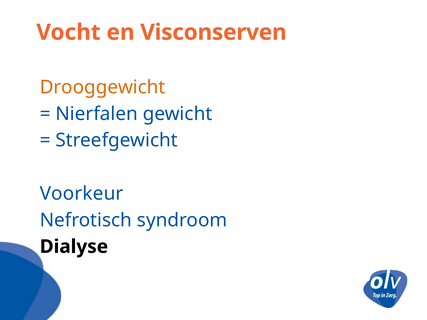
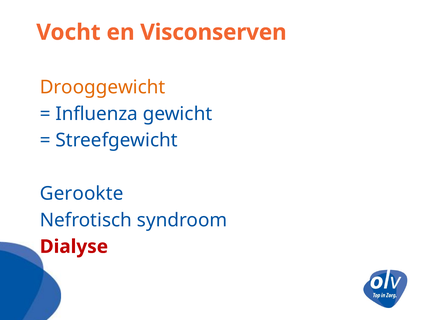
Nierfalen: Nierfalen -> Influenza
Voorkeur: Voorkeur -> Gerookte
Dialyse colour: black -> red
